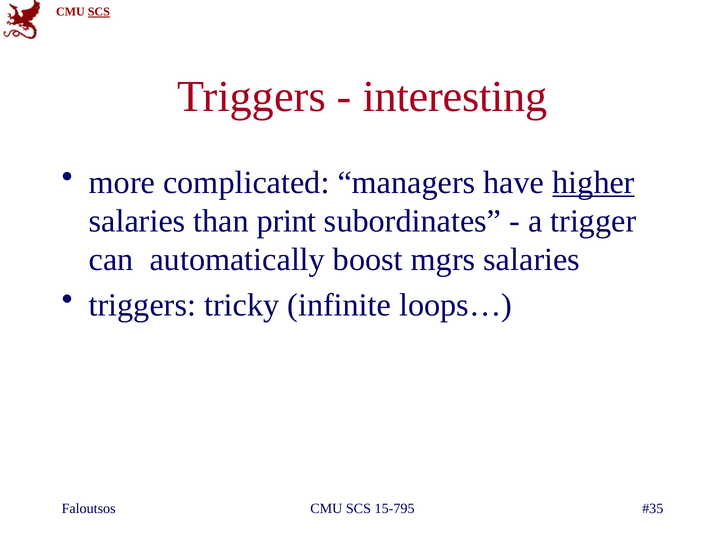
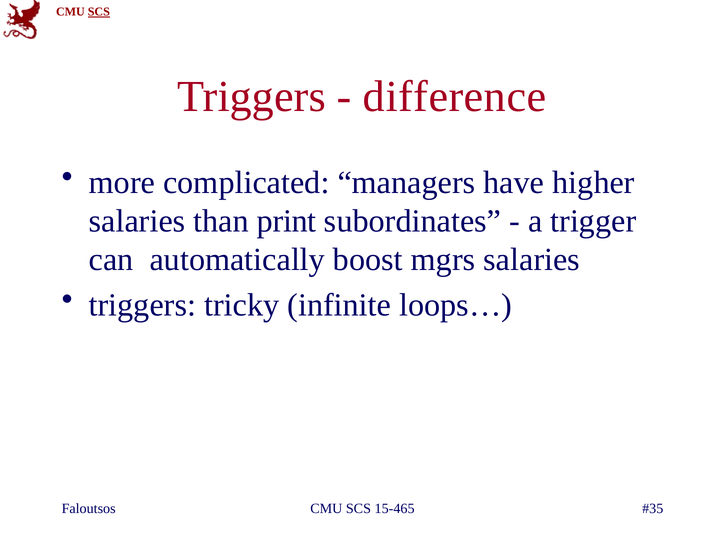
interesting: interesting -> difference
higher underline: present -> none
15-795: 15-795 -> 15-465
